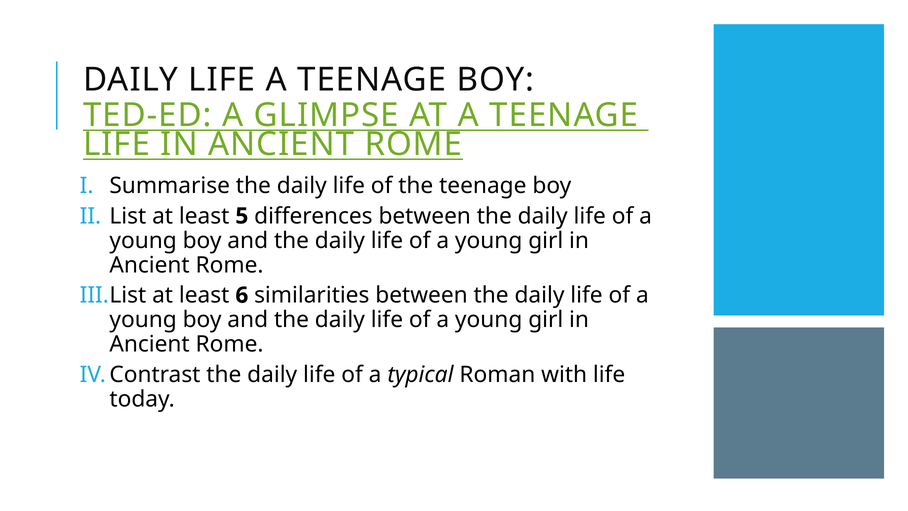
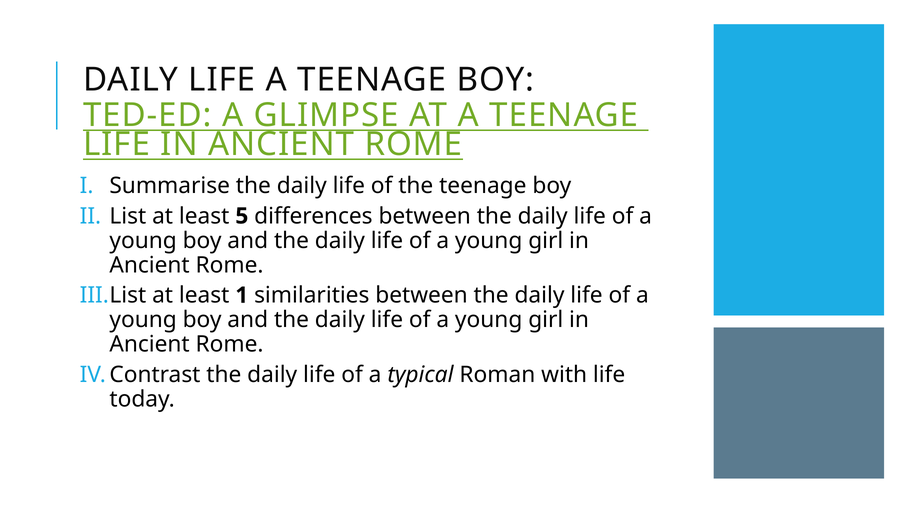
6: 6 -> 1
